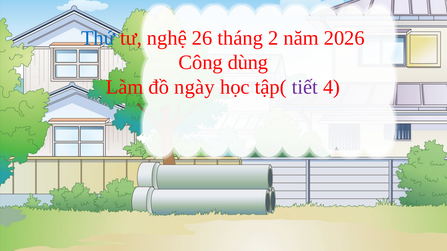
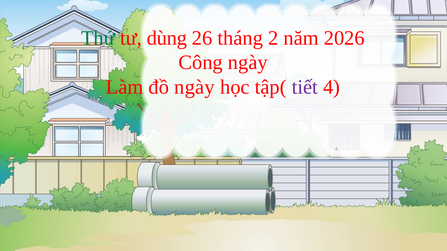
Thứ colour: blue -> green
nghệ: nghệ -> dùng
Công dùng: dùng -> ngày
